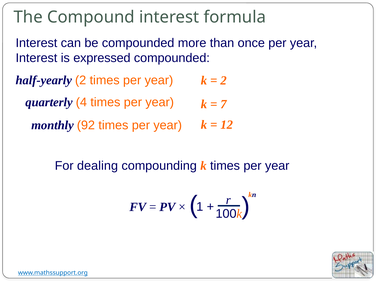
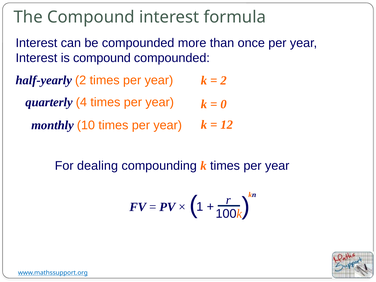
is expressed: expressed -> compound
7: 7 -> 0
92: 92 -> 10
